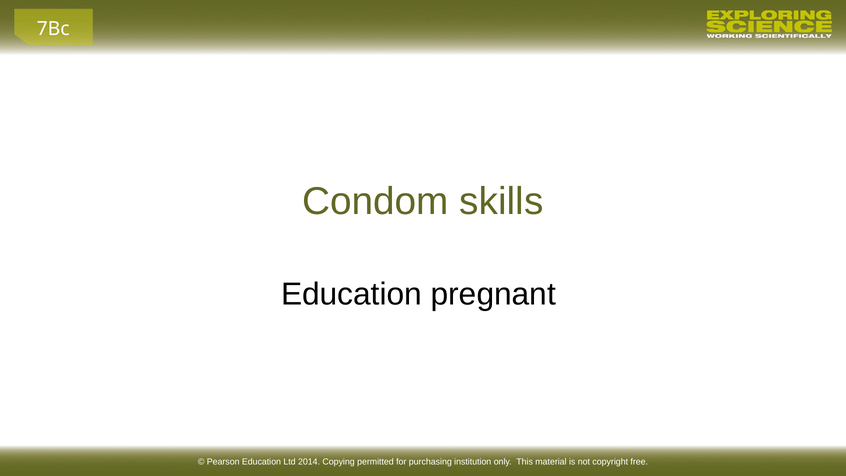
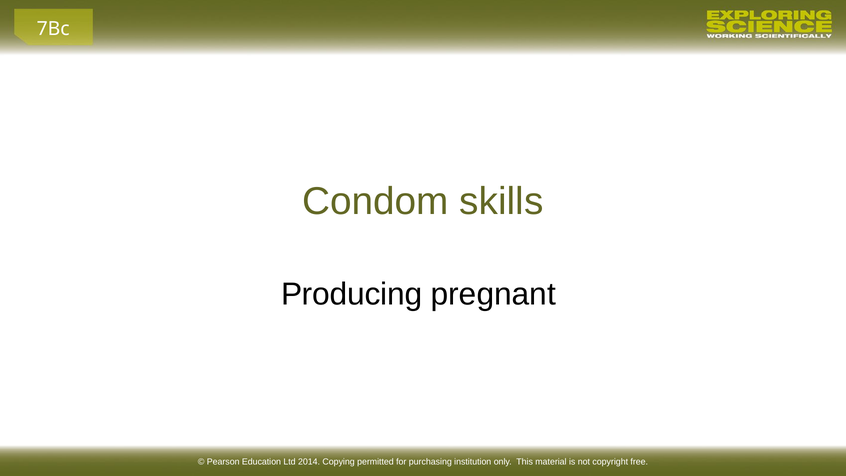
Education at (351, 294): Education -> Producing
